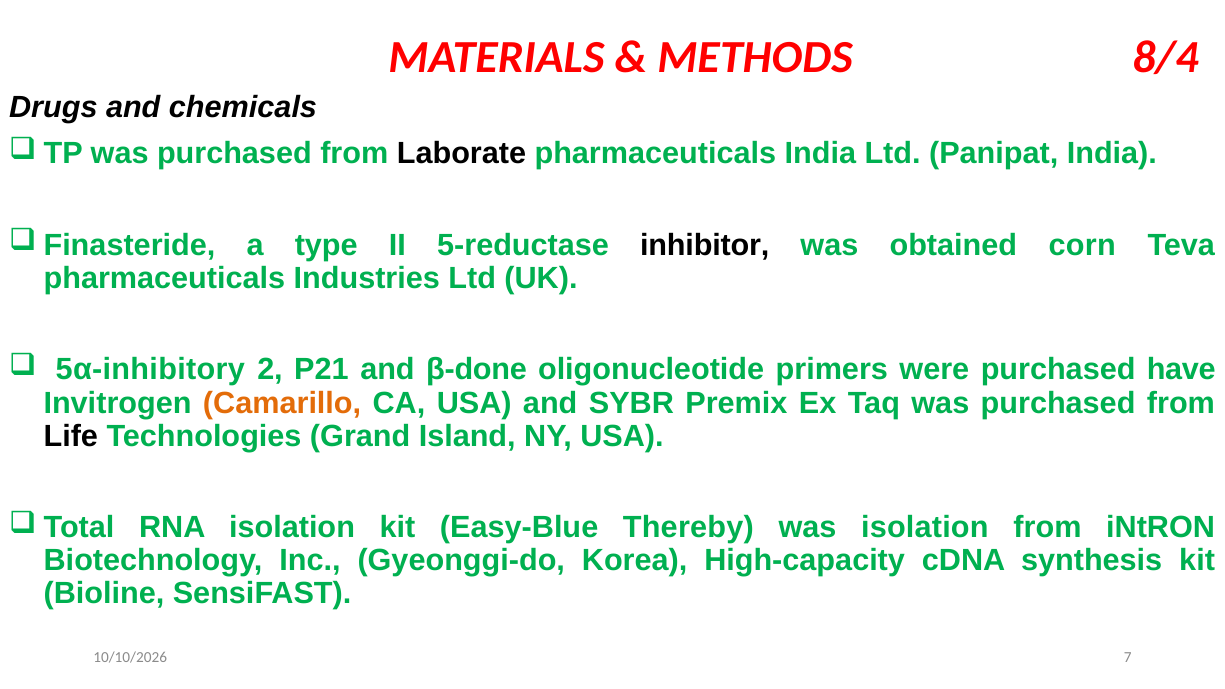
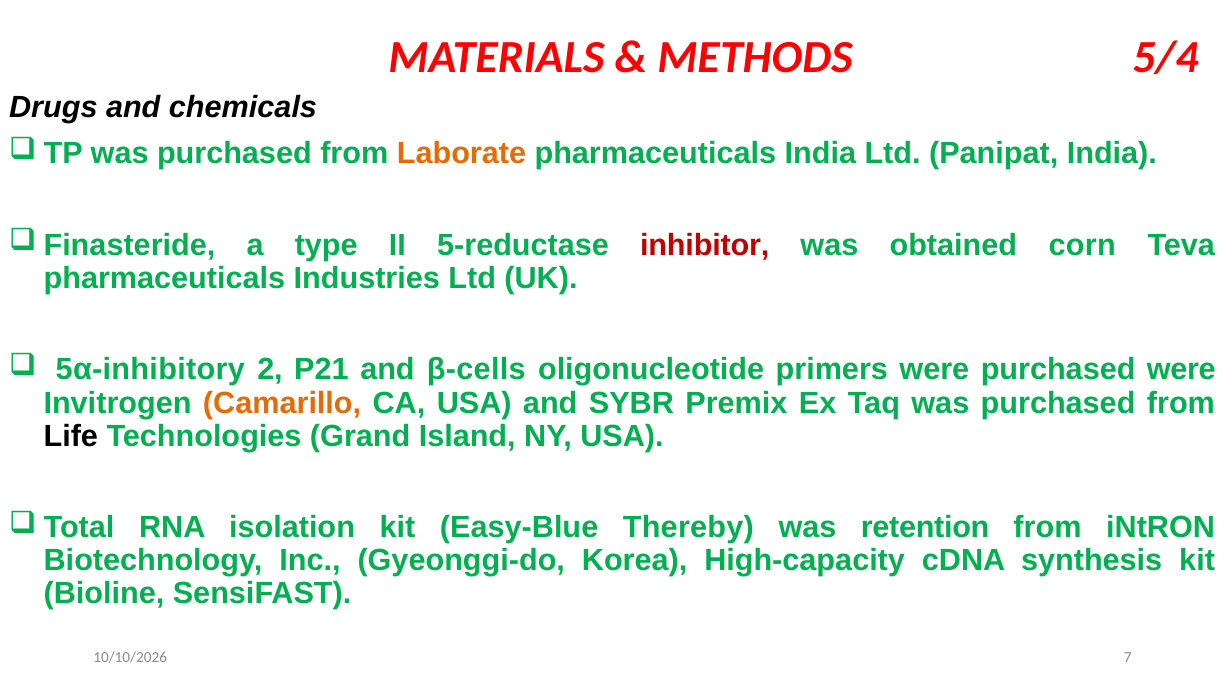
8/4: 8/4 -> 5/4
Laborate colour: black -> orange
inhibitor colour: black -> red
β-done: β-done -> β-cells
purchased have: have -> were
was isolation: isolation -> retention
